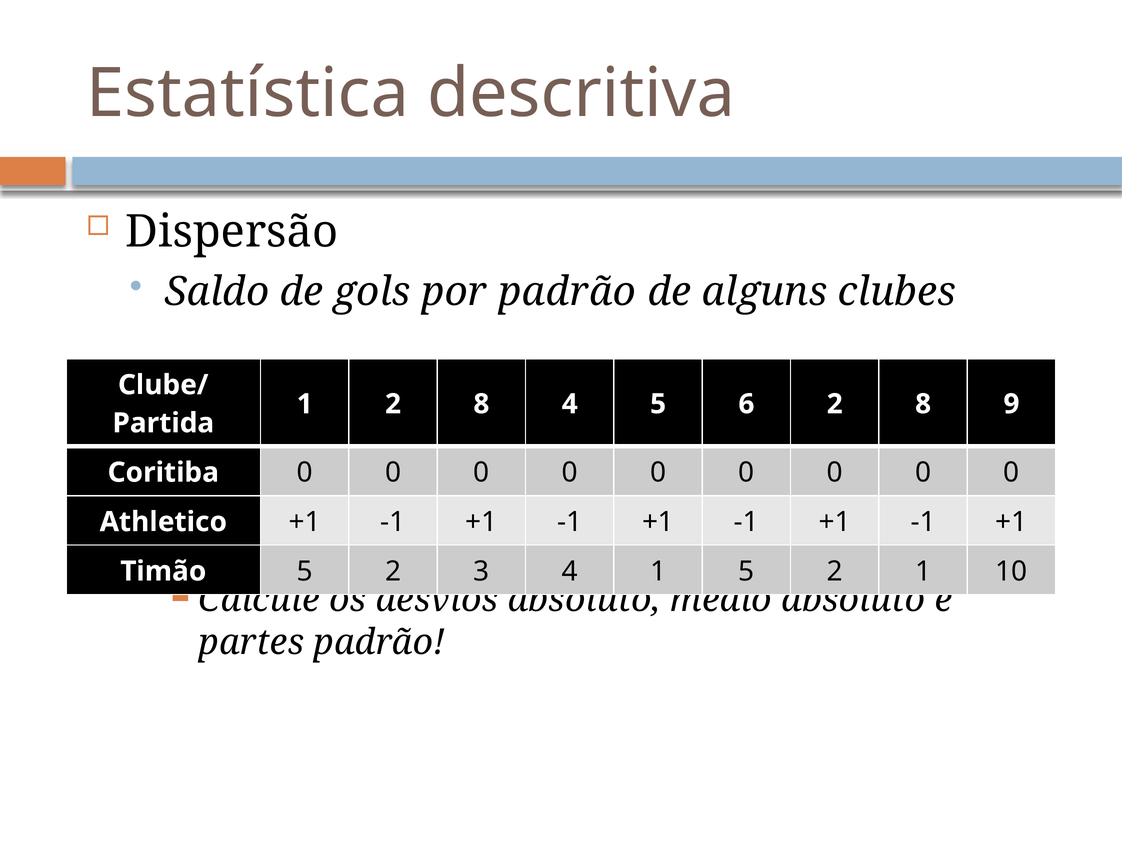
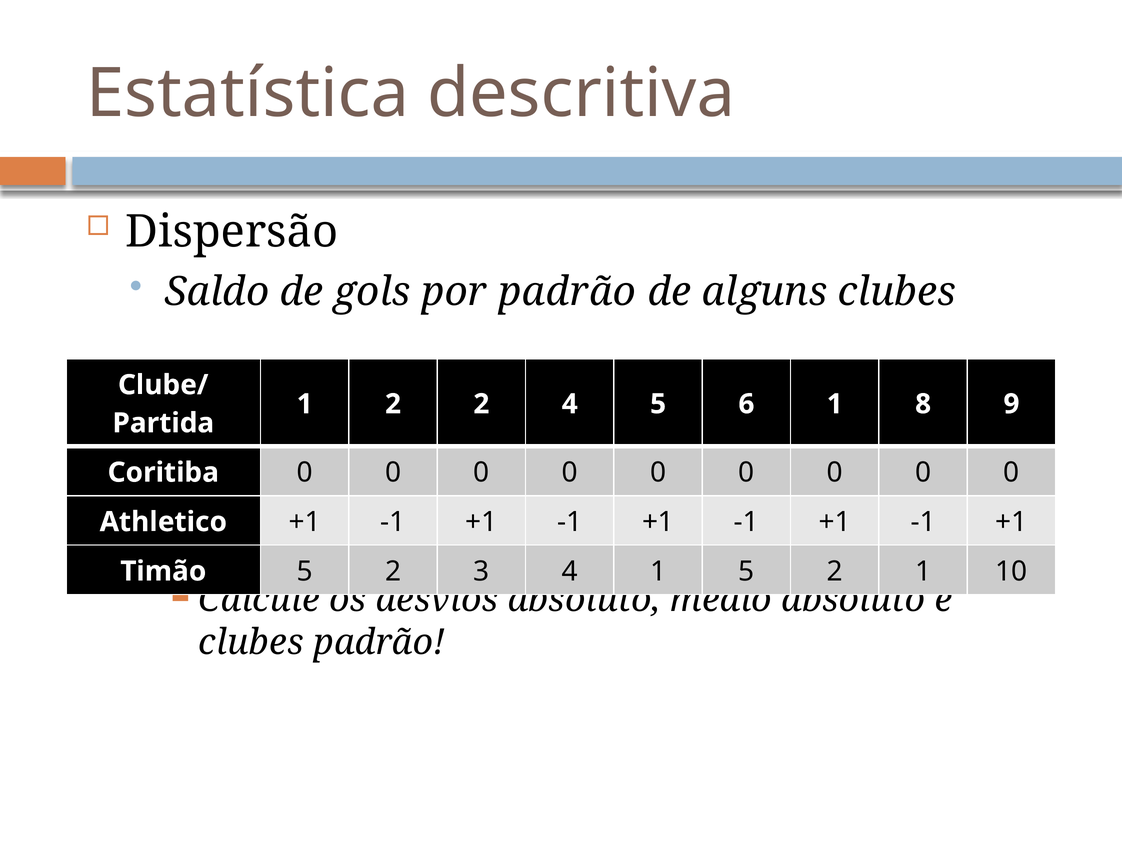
1 2 8: 8 -> 2
6 2: 2 -> 1
partes at (251, 643): partes -> clubes
